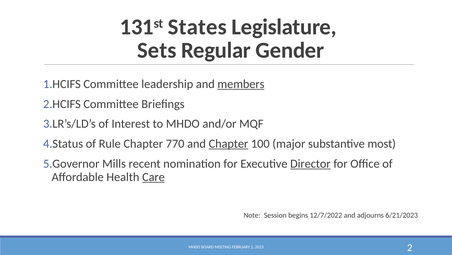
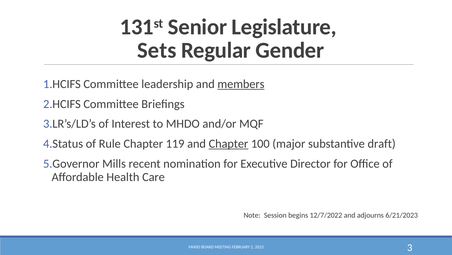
States: States -> Senior
770: 770 -> 119
most: most -> draft
Director underline: present -> none
Care underline: present -> none
2023 2: 2 -> 3
